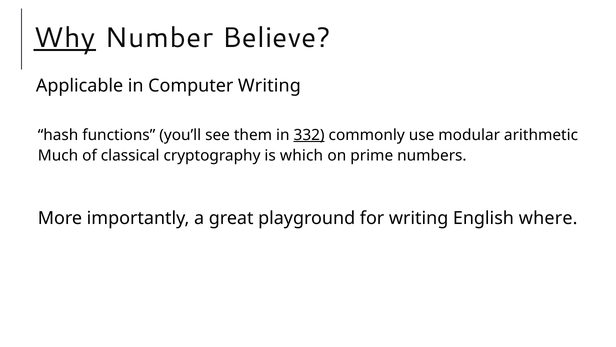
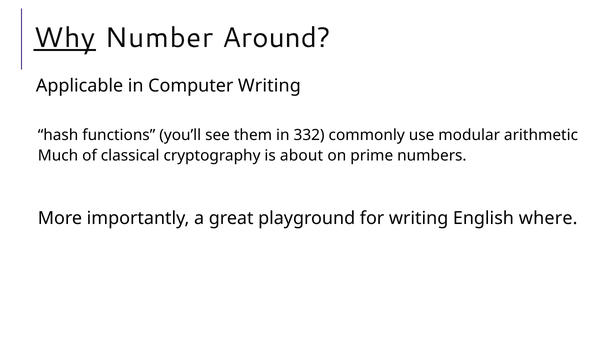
Believe: Believe -> Around
332 underline: present -> none
which: which -> about
